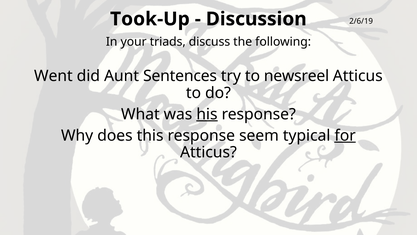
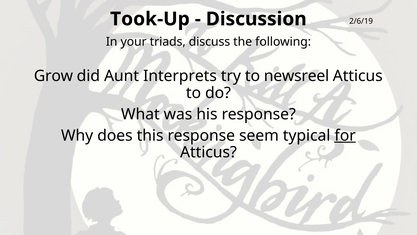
Went: Went -> Grow
Sentences: Sentences -> Interprets
his underline: present -> none
